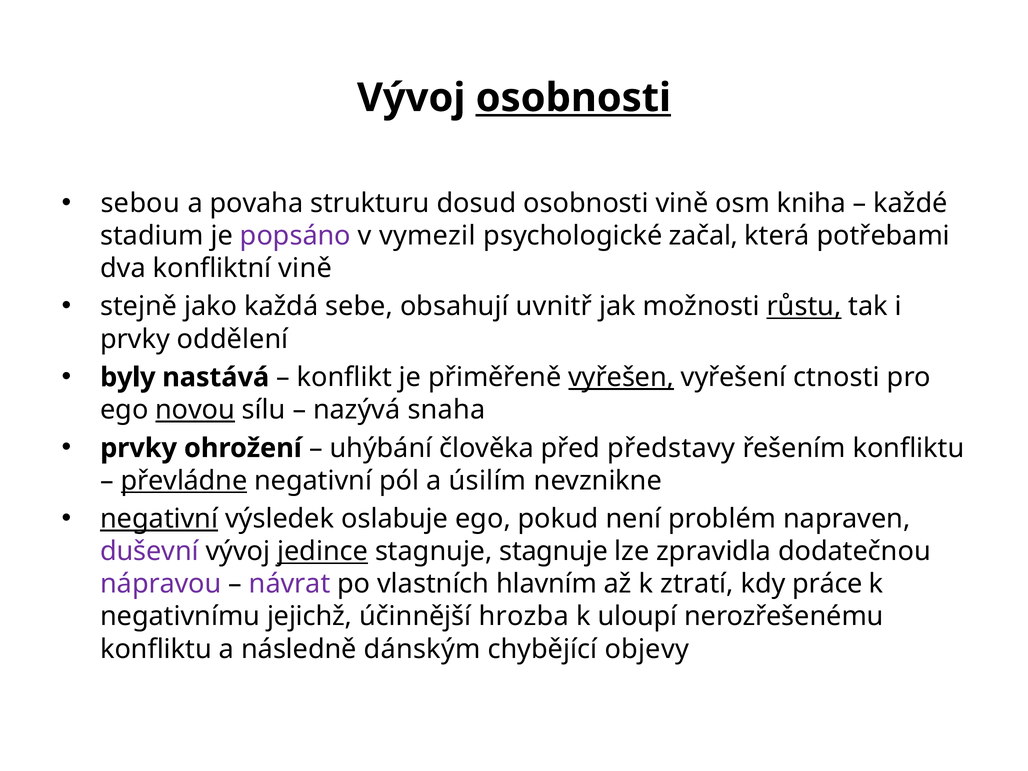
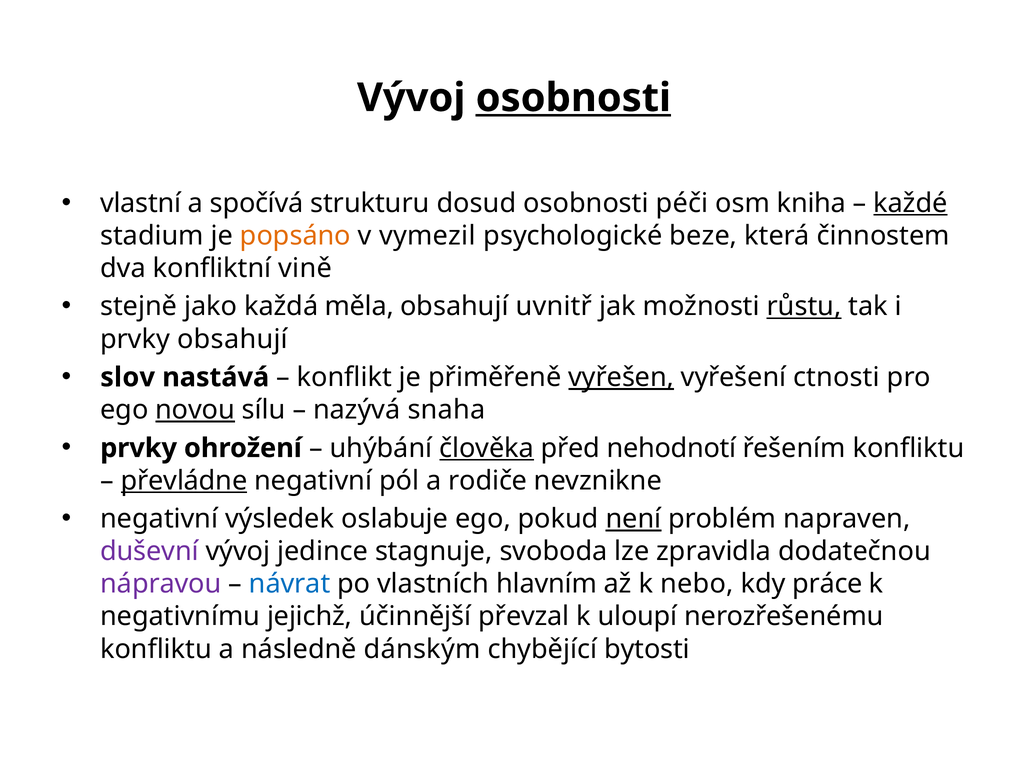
sebou: sebou -> vlastní
povaha: povaha -> spočívá
osobnosti vině: vině -> péči
každé underline: none -> present
popsáno colour: purple -> orange
začal: začal -> beze
potřebami: potřebami -> činnostem
sebe: sebe -> měla
prvky oddělení: oddělení -> obsahují
byly: byly -> slov
člověka underline: none -> present
představy: představy -> nehodnotí
úsilím: úsilím -> rodiče
negativní at (159, 519) underline: present -> none
není underline: none -> present
jedince underline: present -> none
stagnuje stagnuje: stagnuje -> svoboda
návrat colour: purple -> blue
ztratí: ztratí -> nebo
hrozba: hrozba -> převzal
objevy: objevy -> bytosti
